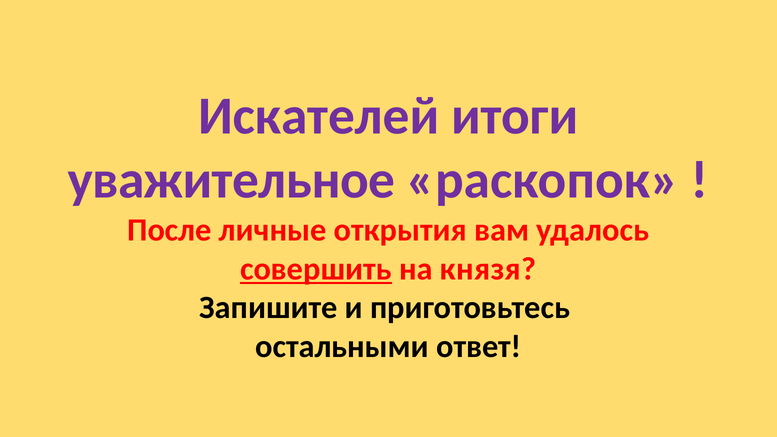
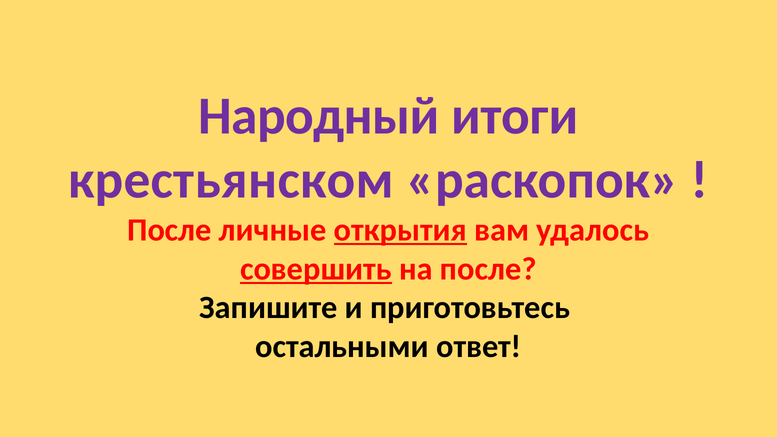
Искателей: Искателей -> Народный
уважительное: уважительное -> крестьянском
открытия underline: none -> present
на князя: князя -> после
